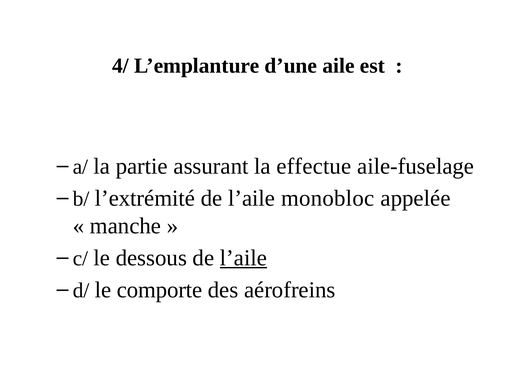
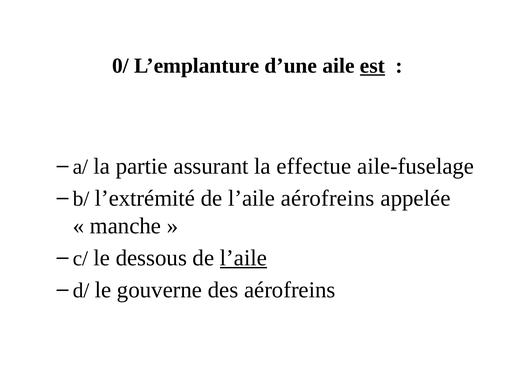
4/: 4/ -> 0/
est underline: none -> present
l’aile monobloc: monobloc -> aérofreins
comporte: comporte -> gouverne
